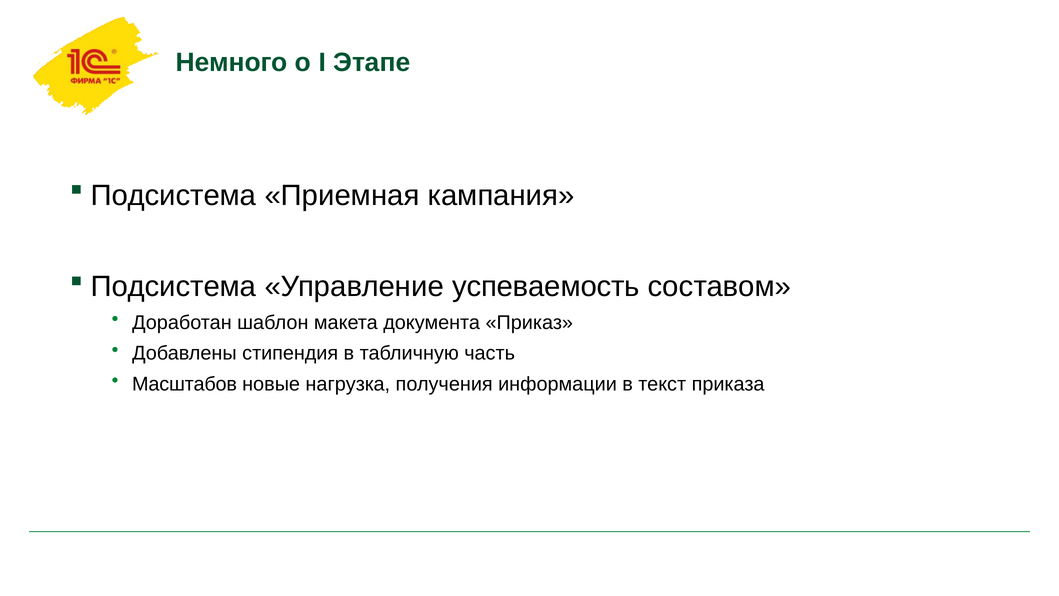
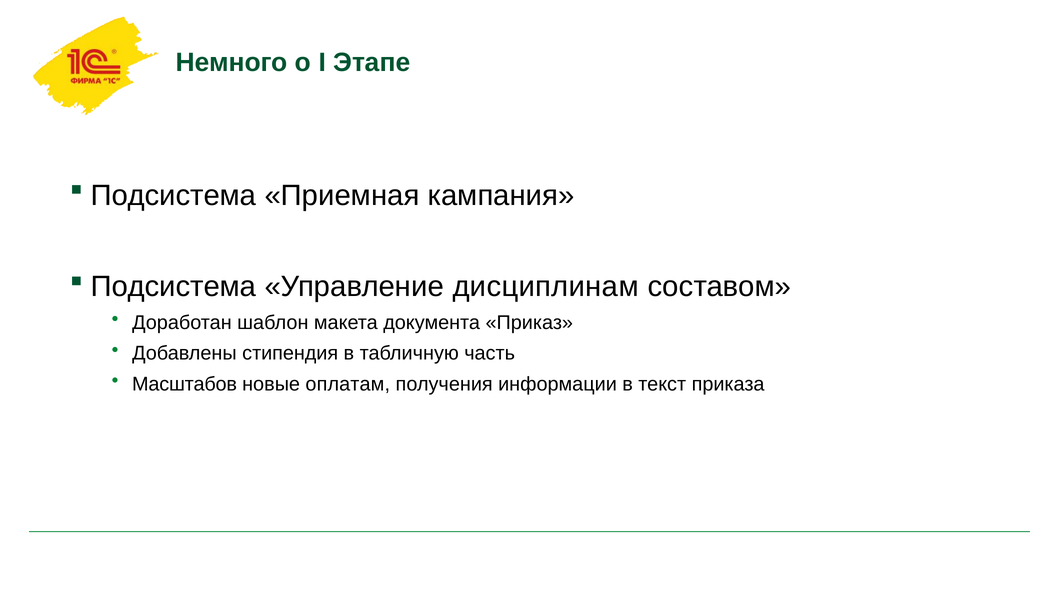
успеваемость: успеваемость -> дисциплинам
нагрузка: нагрузка -> оплатам
